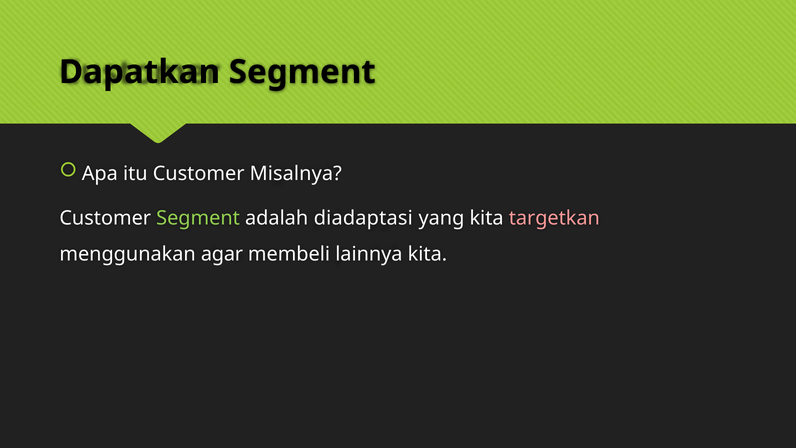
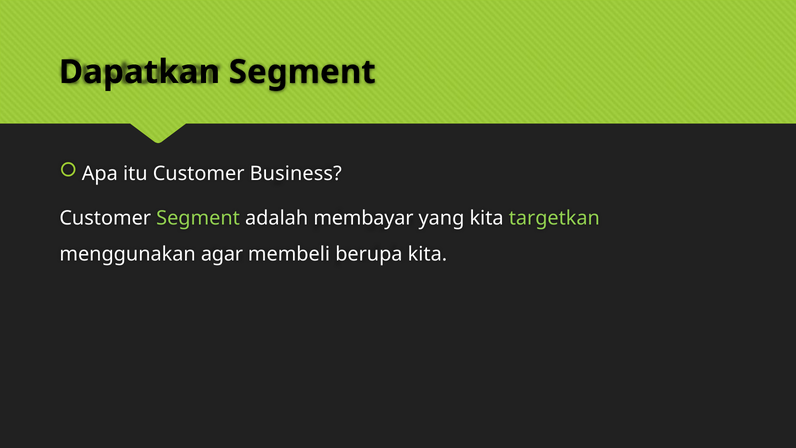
Misalnya: Misalnya -> Business
diadaptasi: diadaptasi -> membayar
targetkan colour: pink -> light green
lainnya: lainnya -> berupa
